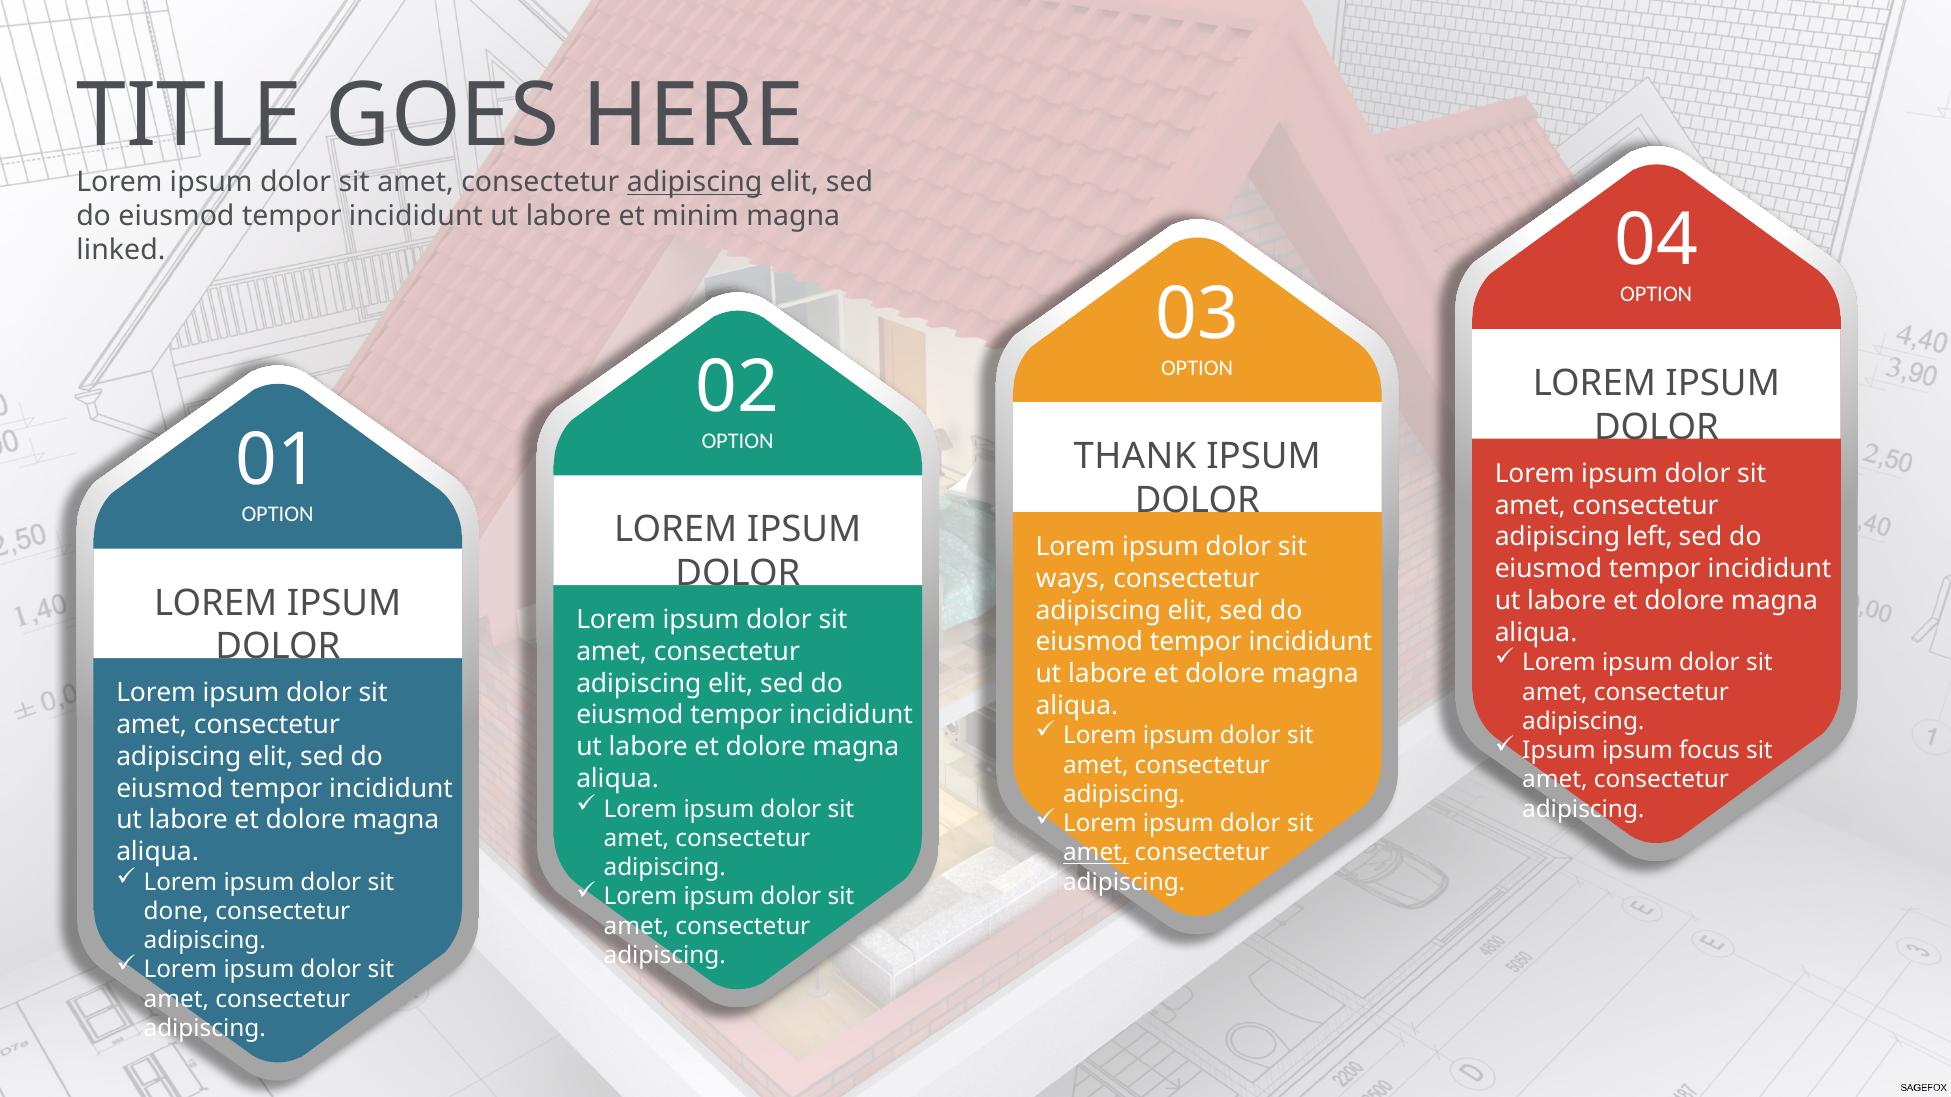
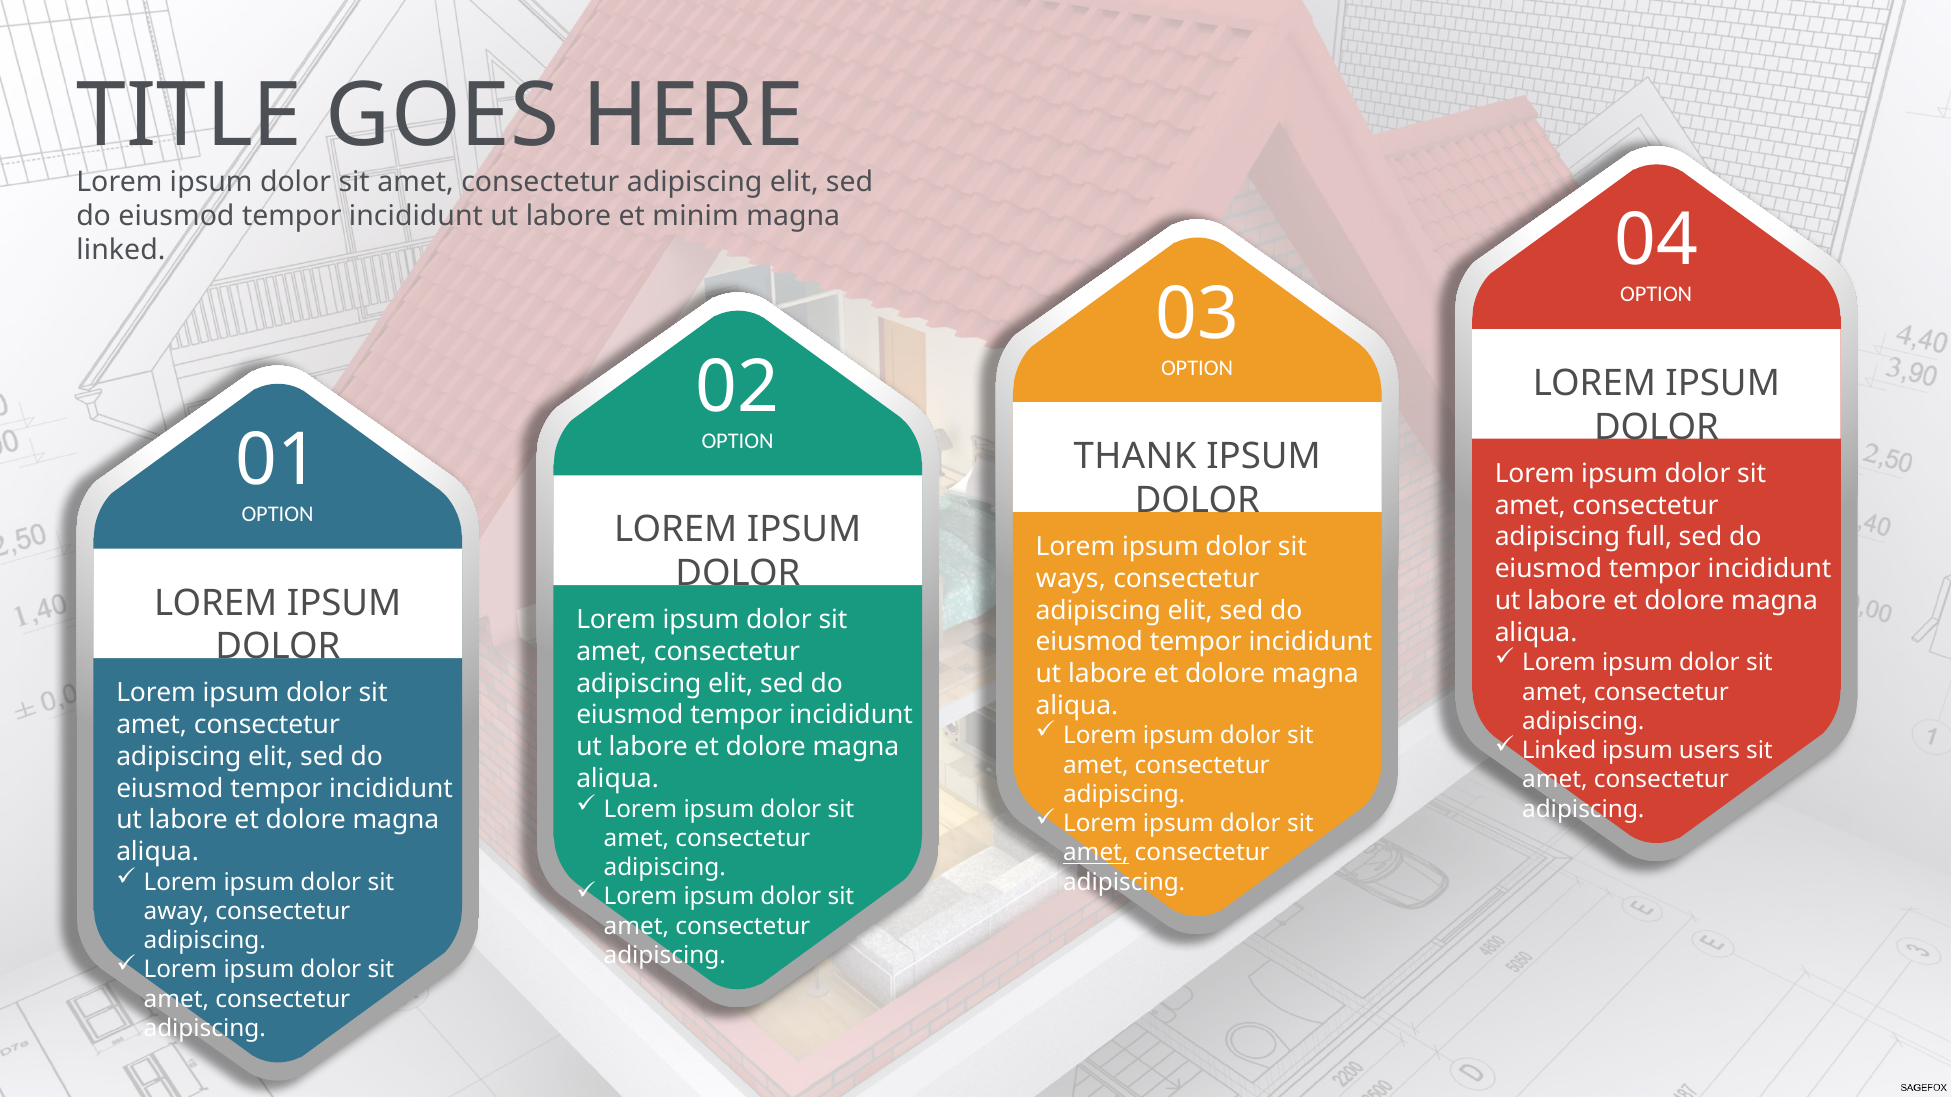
adipiscing at (695, 182) underline: present -> none
left: left -> full
Ipsum at (1559, 751): Ipsum -> Linked
focus: focus -> users
done: done -> away
